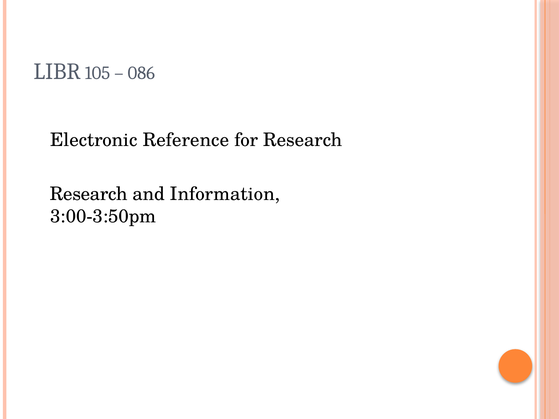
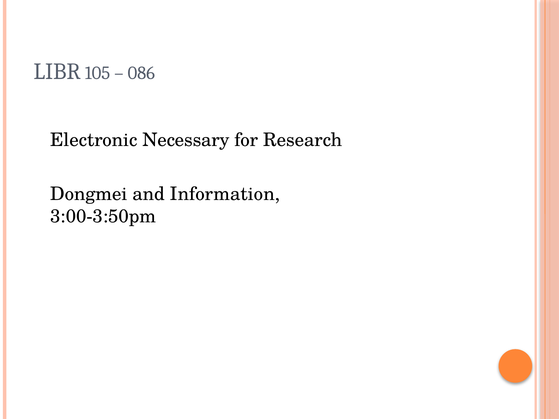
Reference: Reference -> Necessary
Research at (89, 194): Research -> Dongmei
